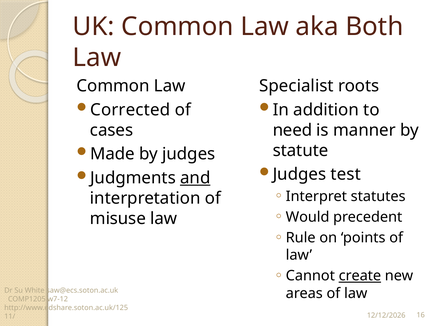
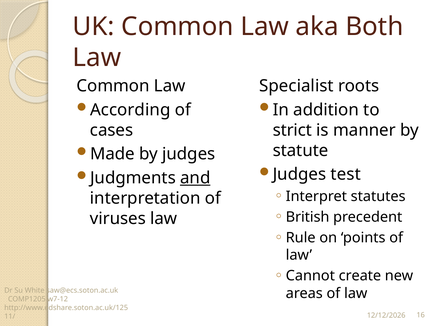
Corrected: Corrected -> According
need: need -> strict
Would: Would -> British
misuse: misuse -> viruses
create underline: present -> none
